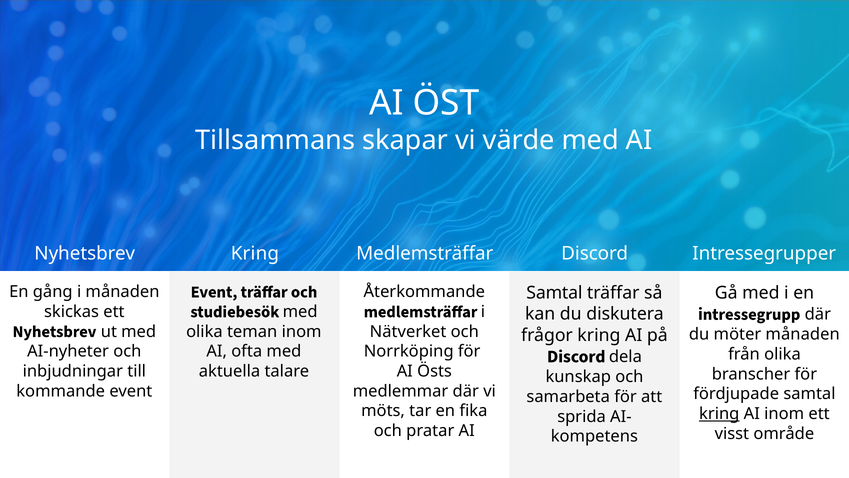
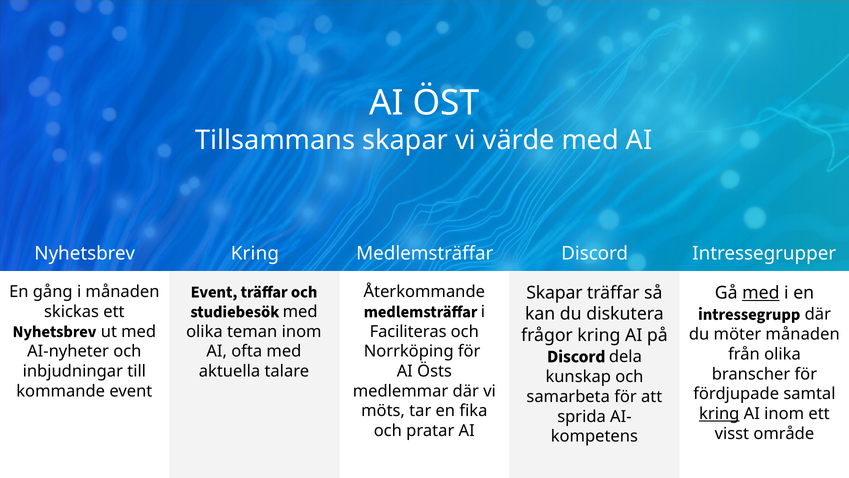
Samtal at (554, 292): Samtal -> Skapar
med at (761, 292) underline: none -> present
Nätverket: Nätverket -> Faciliteras
